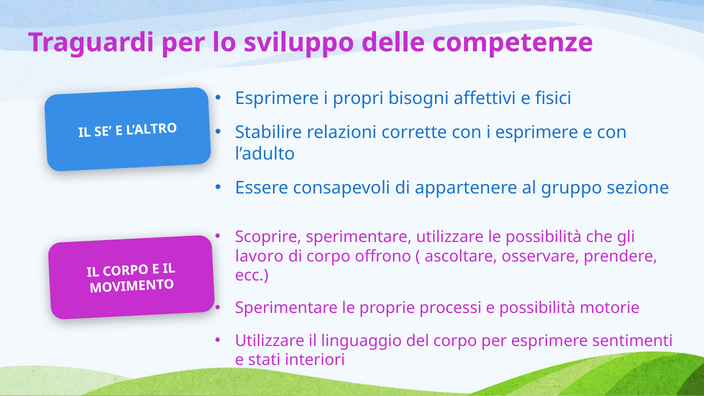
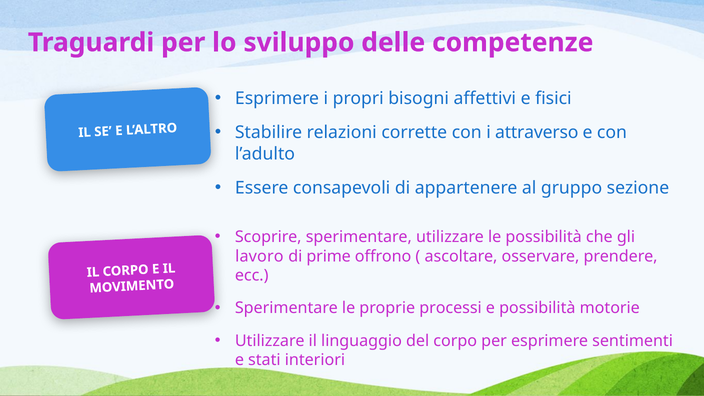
i esprimere: esprimere -> attraverso
di corpo: corpo -> prime
